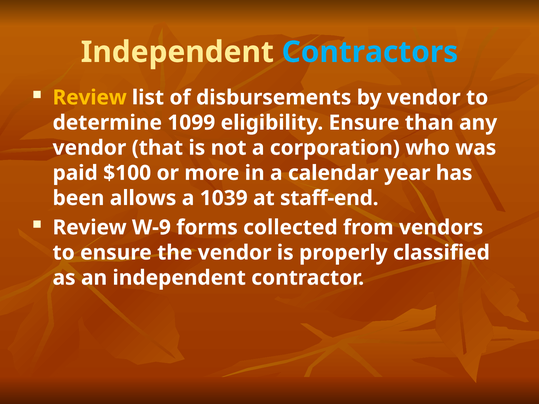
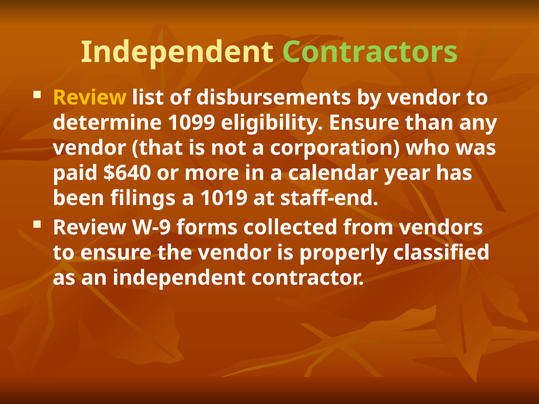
Contractors colour: light blue -> light green
$100: $100 -> $640
allows: allows -> filings
1039: 1039 -> 1019
